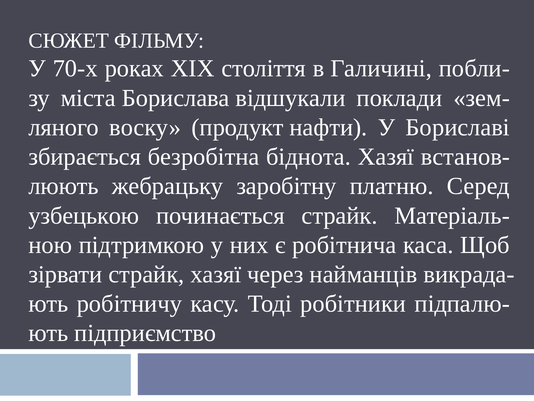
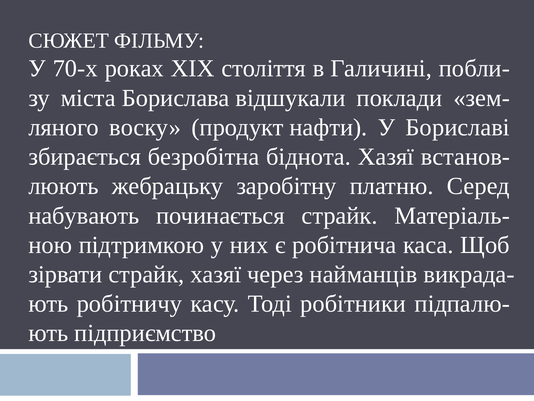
узбецькою: узбецькою -> набувають
